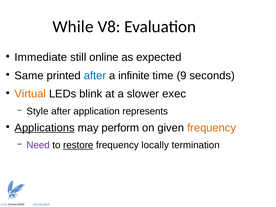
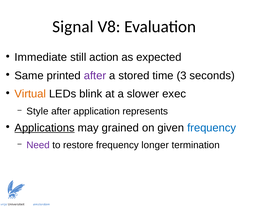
While: While -> Signal
online: online -> action
after at (95, 76) colour: blue -> purple
infinite: infinite -> stored
9: 9 -> 3
perform: perform -> grained
frequency at (212, 128) colour: orange -> blue
restore underline: present -> none
locally: locally -> longer
